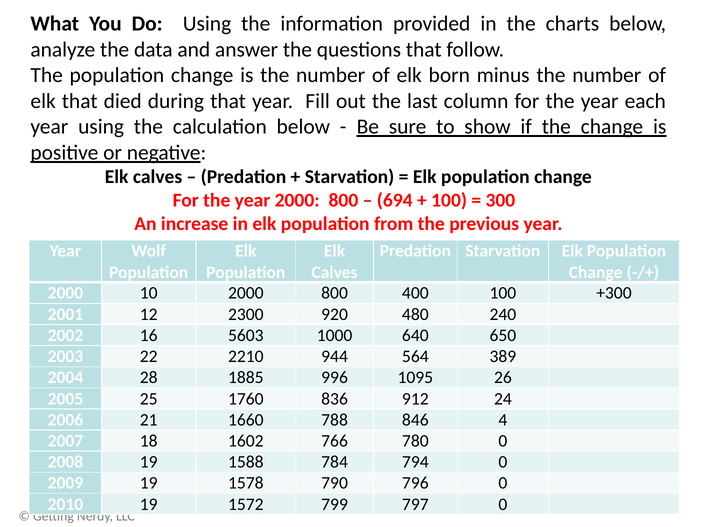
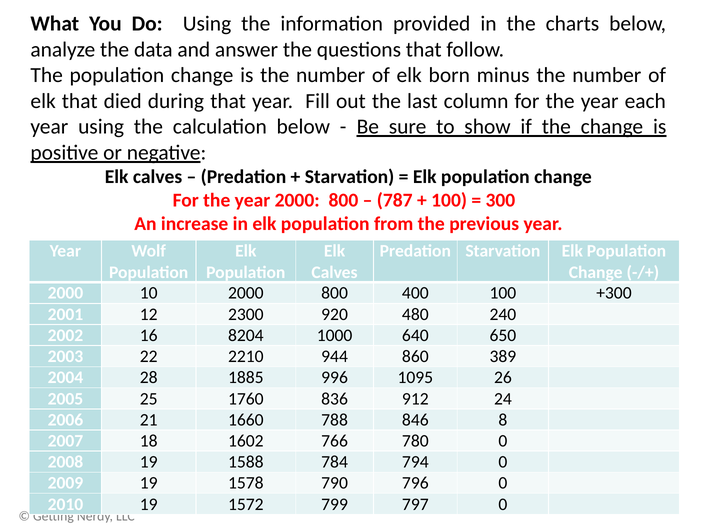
694: 694 -> 787
5603: 5603 -> 8204
564: 564 -> 860
4: 4 -> 8
